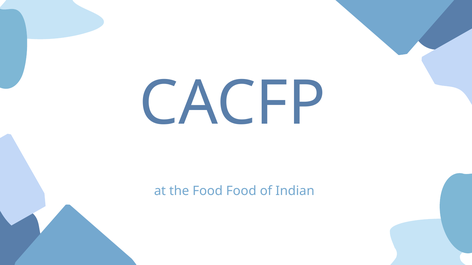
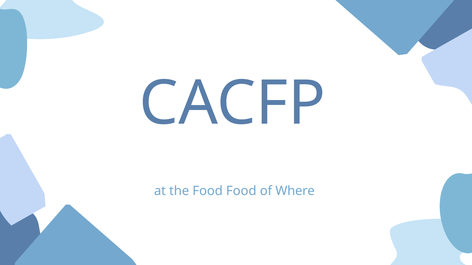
Indian: Indian -> Where
